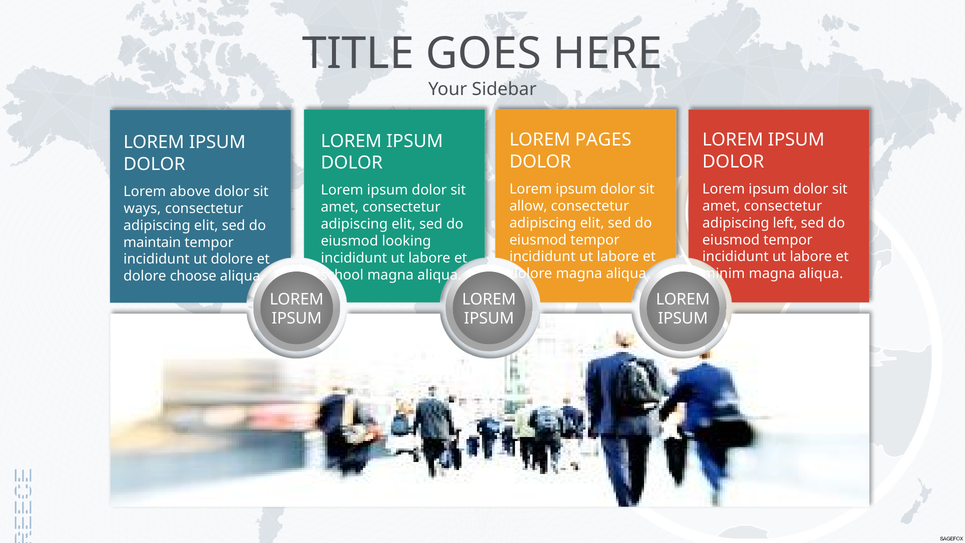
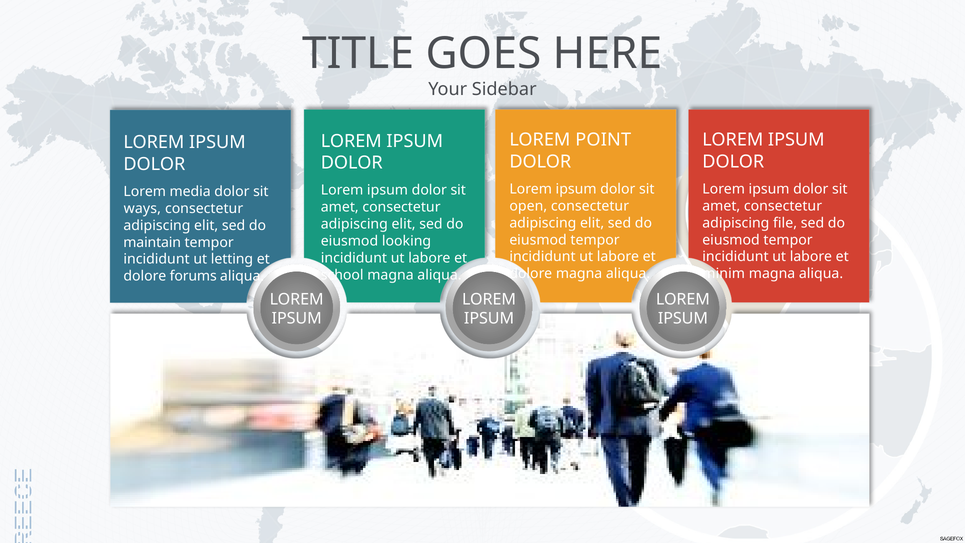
PAGES: PAGES -> POINT
above: above -> media
allow: allow -> open
left: left -> file
ut dolore: dolore -> letting
choose: choose -> forums
